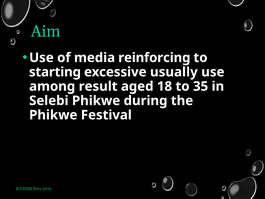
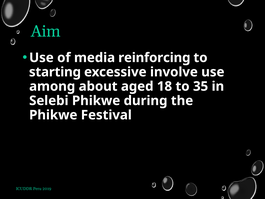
usually: usually -> involve
result: result -> about
